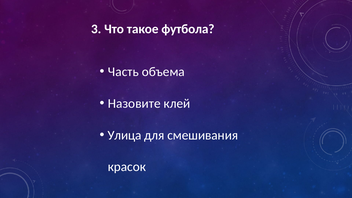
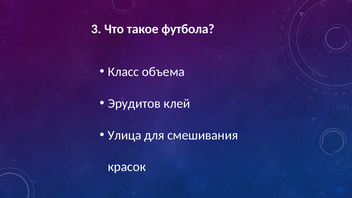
Часть: Часть -> Класс
Назовите: Назовите -> Эрудитов
